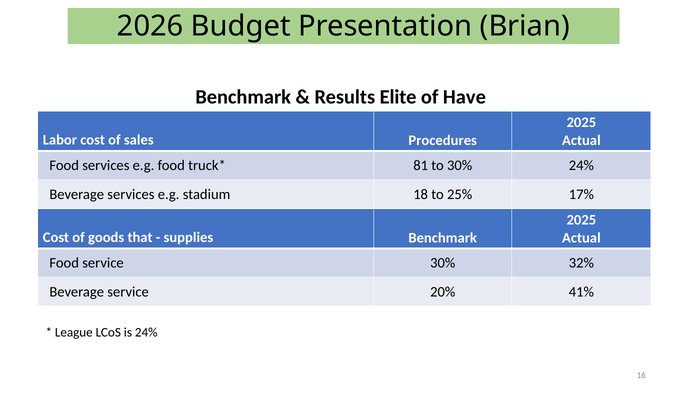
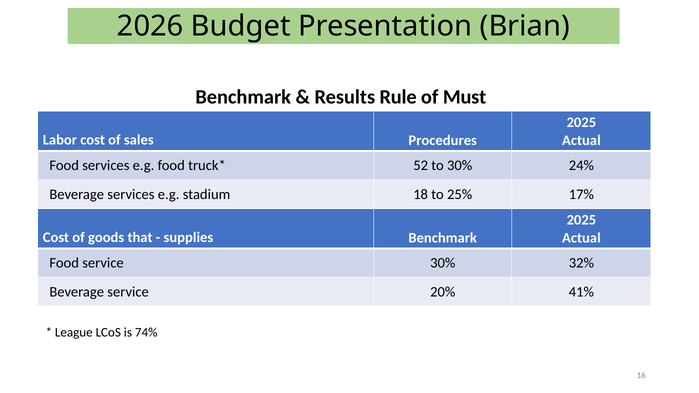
Elite: Elite -> Rule
Have: Have -> Must
81: 81 -> 52
is 24%: 24% -> 74%
